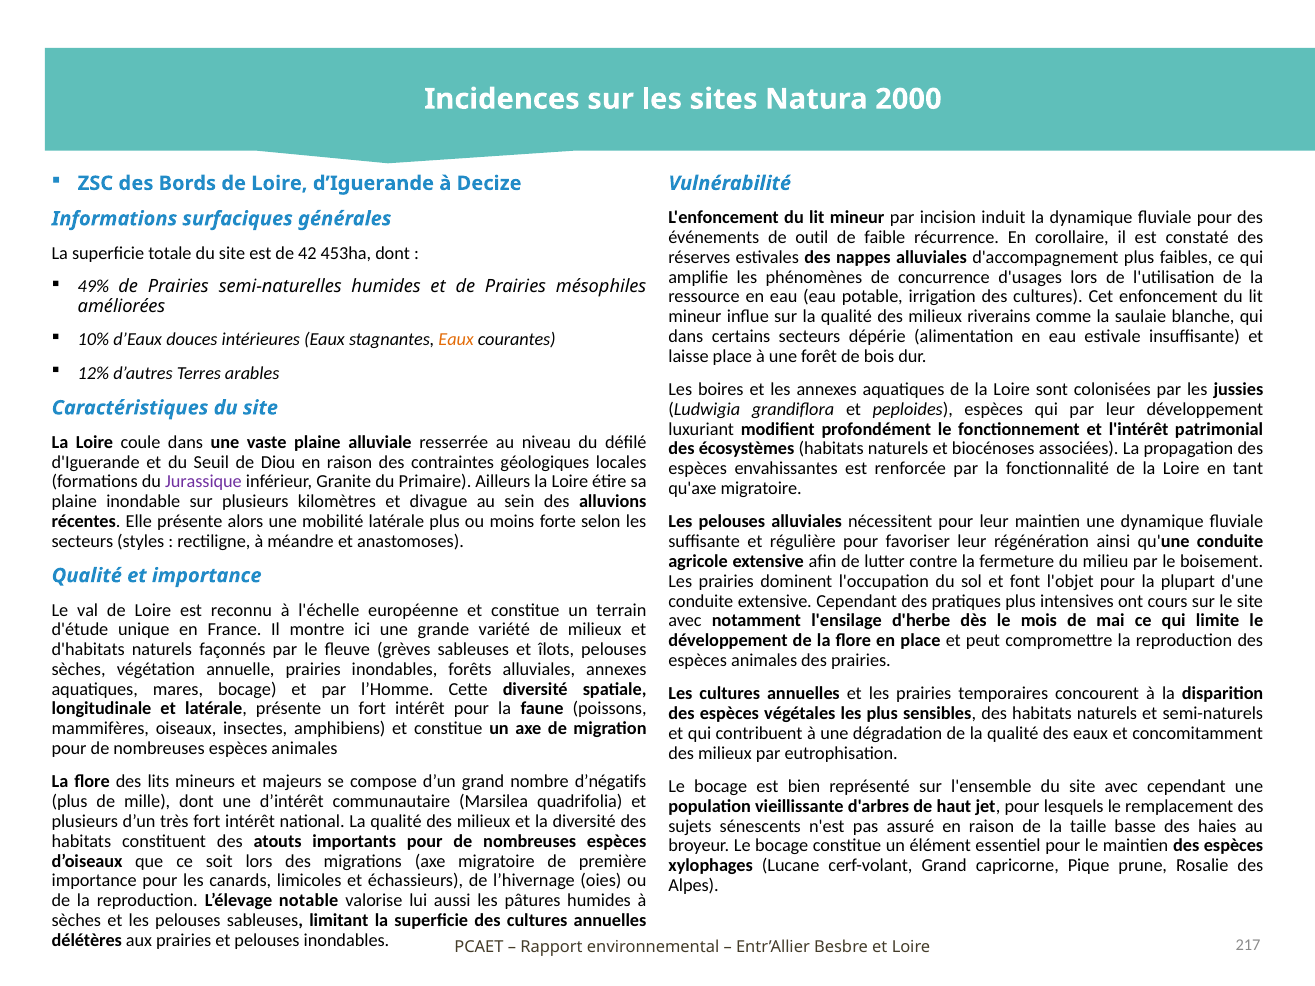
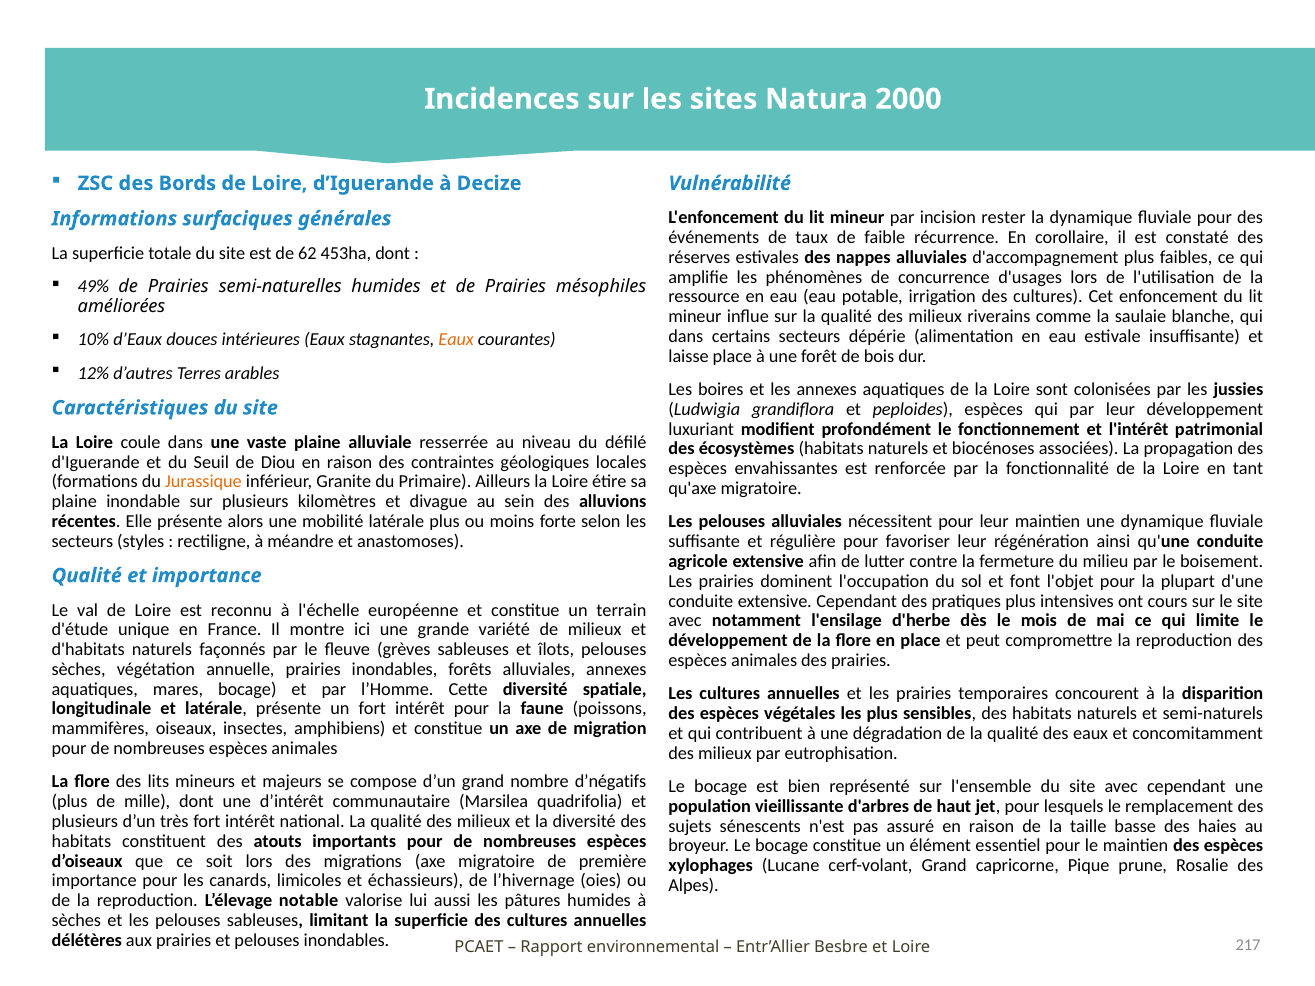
induit: induit -> rester
outil: outil -> taux
42: 42 -> 62
Jurassique colour: purple -> orange
